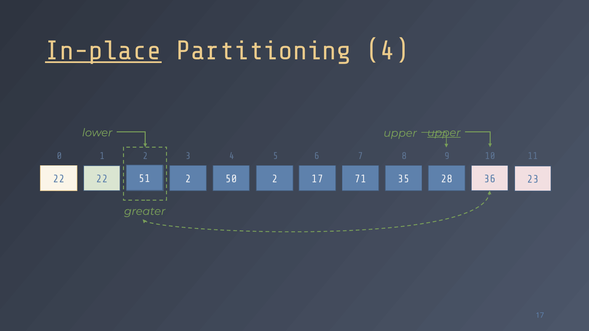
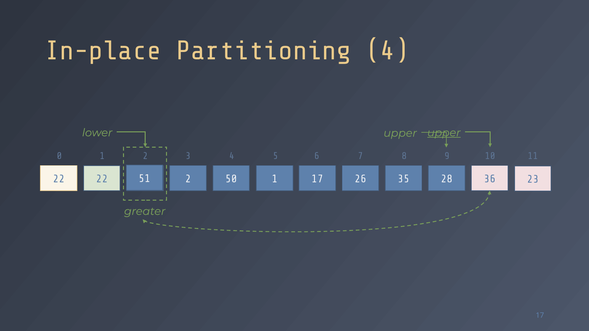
In-place underline: present -> none
2 2: 2 -> 1
71: 71 -> 26
